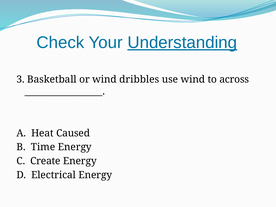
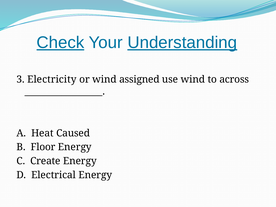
Check underline: none -> present
Basketball: Basketball -> Electricity
dribbles: dribbles -> assigned
Time: Time -> Floor
